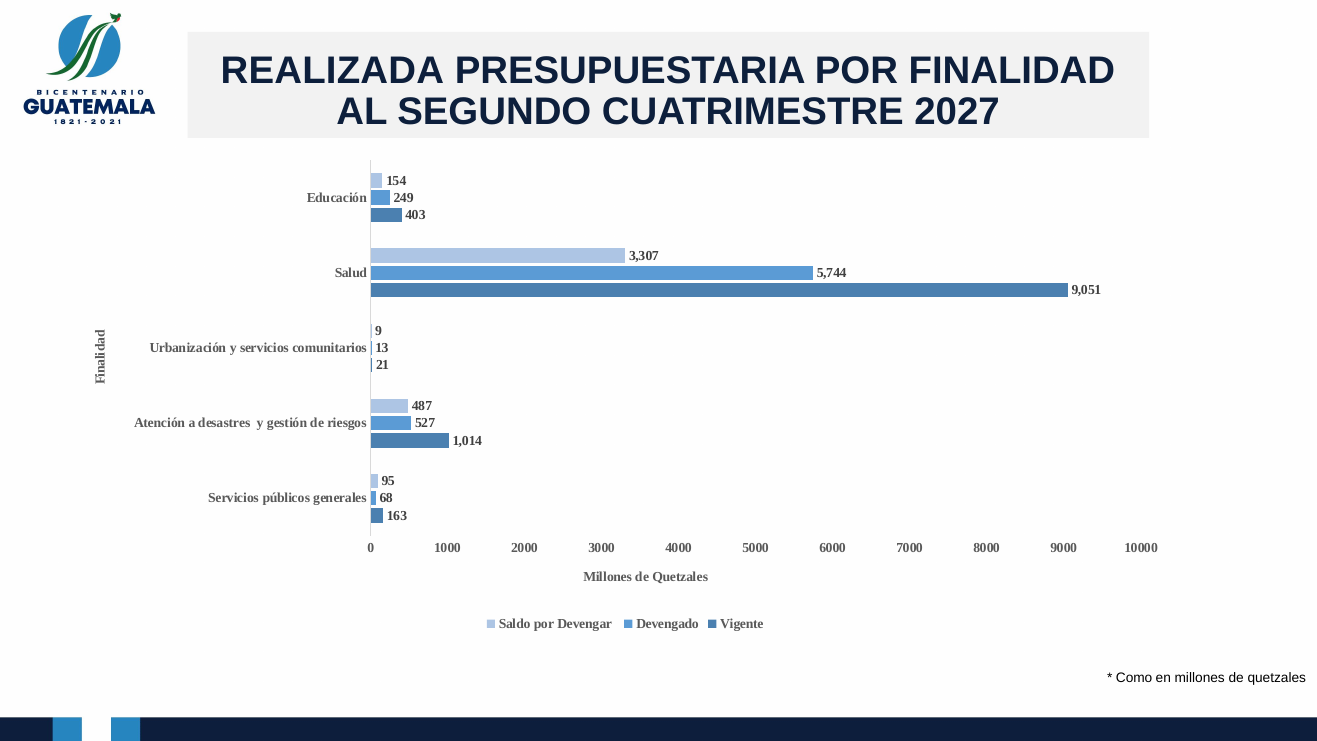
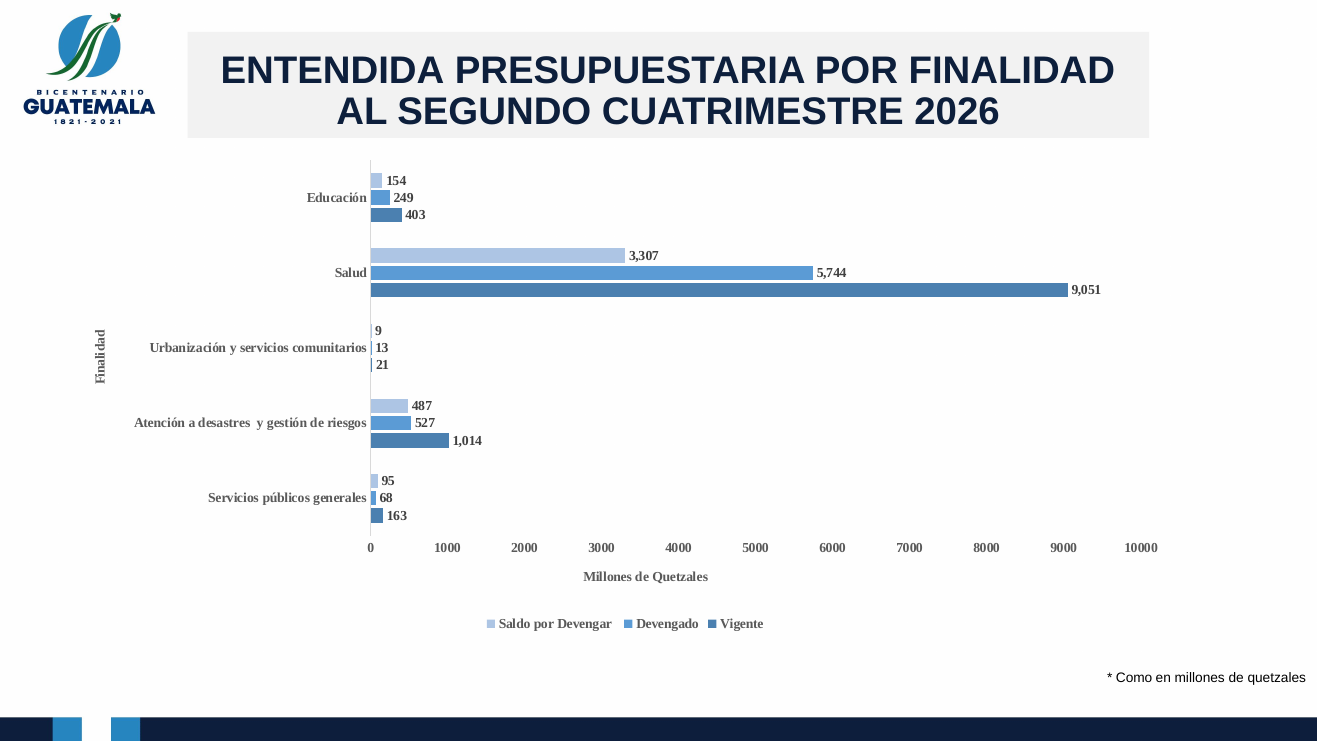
REALIZADA: REALIZADA -> ENTENDIDA
2027: 2027 -> 2026
